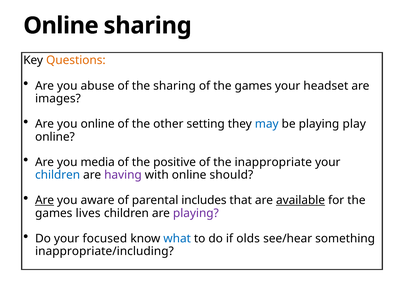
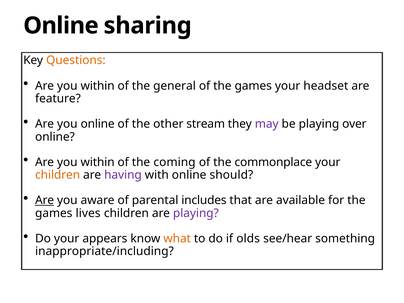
abuse at (98, 86): abuse -> within
the sharing: sharing -> general
images: images -> feature
setting: setting -> stream
may colour: blue -> purple
play: play -> over
media at (98, 162): media -> within
positive: positive -> coming
inappropriate: inappropriate -> commonplace
children at (58, 175) colour: blue -> orange
available underline: present -> none
focused: focused -> appears
what colour: blue -> orange
